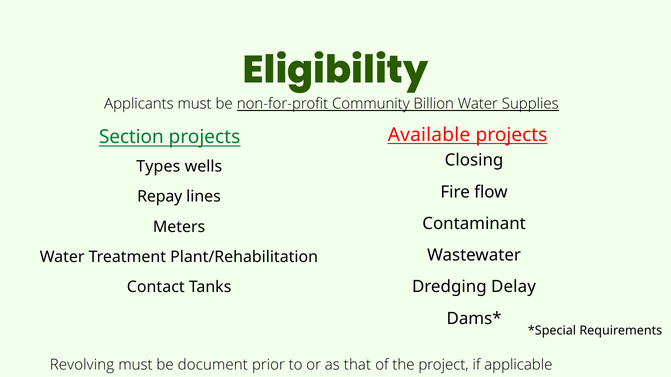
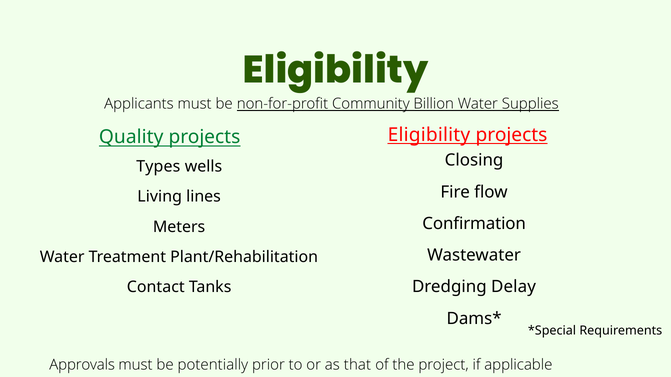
Section: Section -> Quality
projects Available: Available -> Eligibility
Repay: Repay -> Living
Contaminant: Contaminant -> Confirmation
Revolving: Revolving -> Approvals
document: document -> potentially
